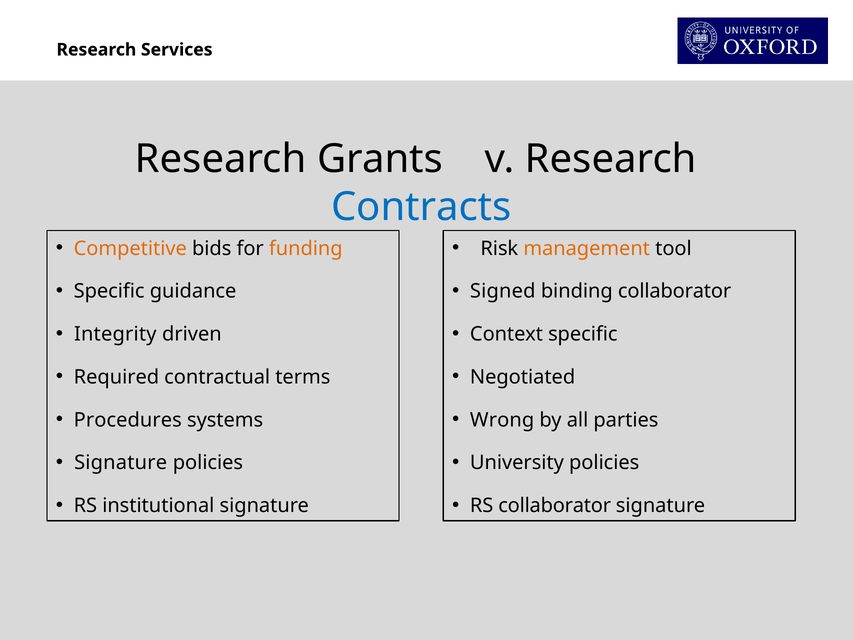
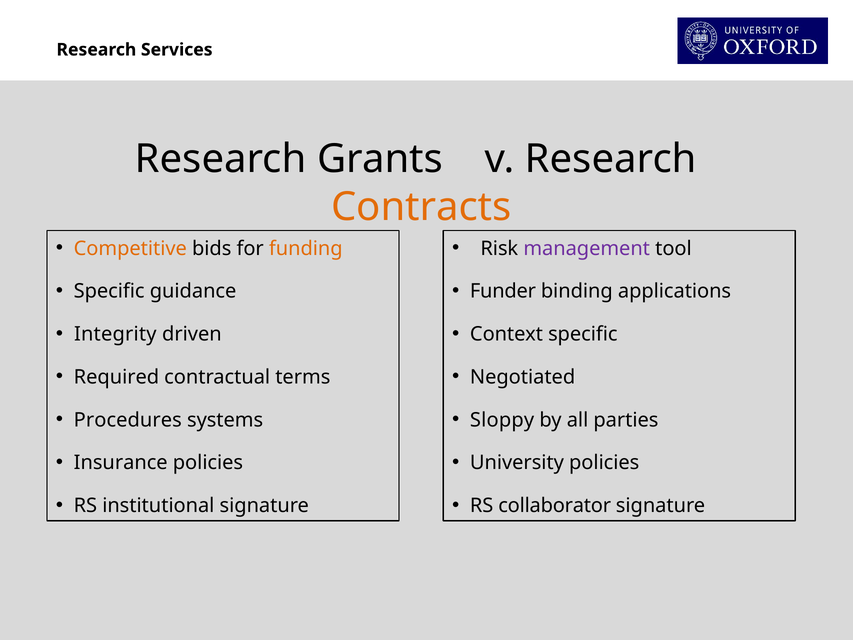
Contracts colour: blue -> orange
management colour: orange -> purple
Signed: Signed -> Funder
binding collaborator: collaborator -> applications
Wrong: Wrong -> Sloppy
Signature at (121, 463): Signature -> Insurance
